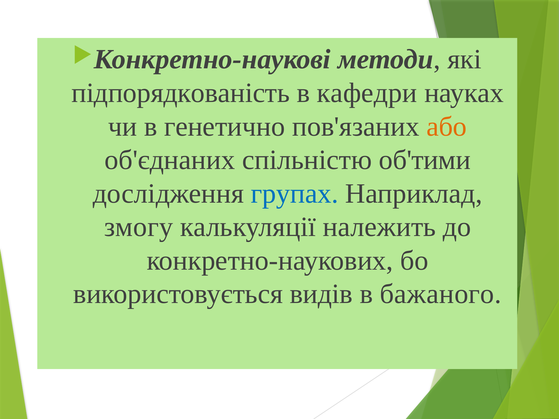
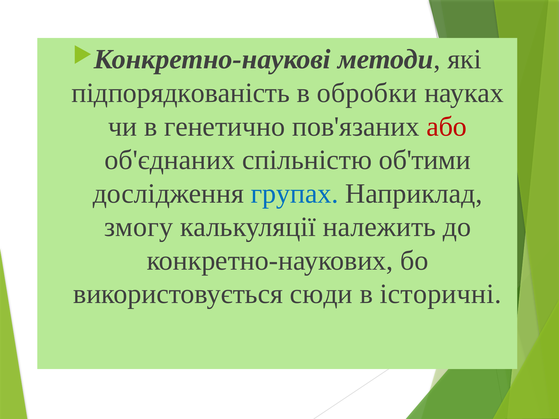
кафедри: кафедри -> обробки
або colour: orange -> red
видів: видів -> сюди
бажаного: бажаного -> історичні
